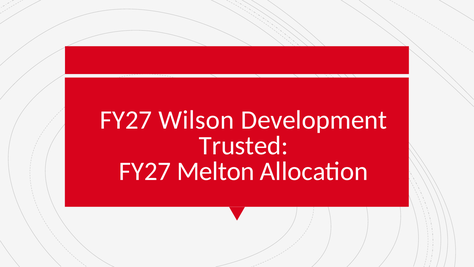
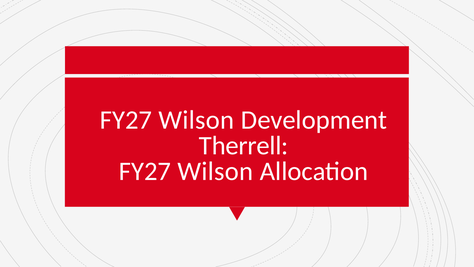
Trusted: Trusted -> Therrell
Melton at (216, 171): Melton -> Wilson
